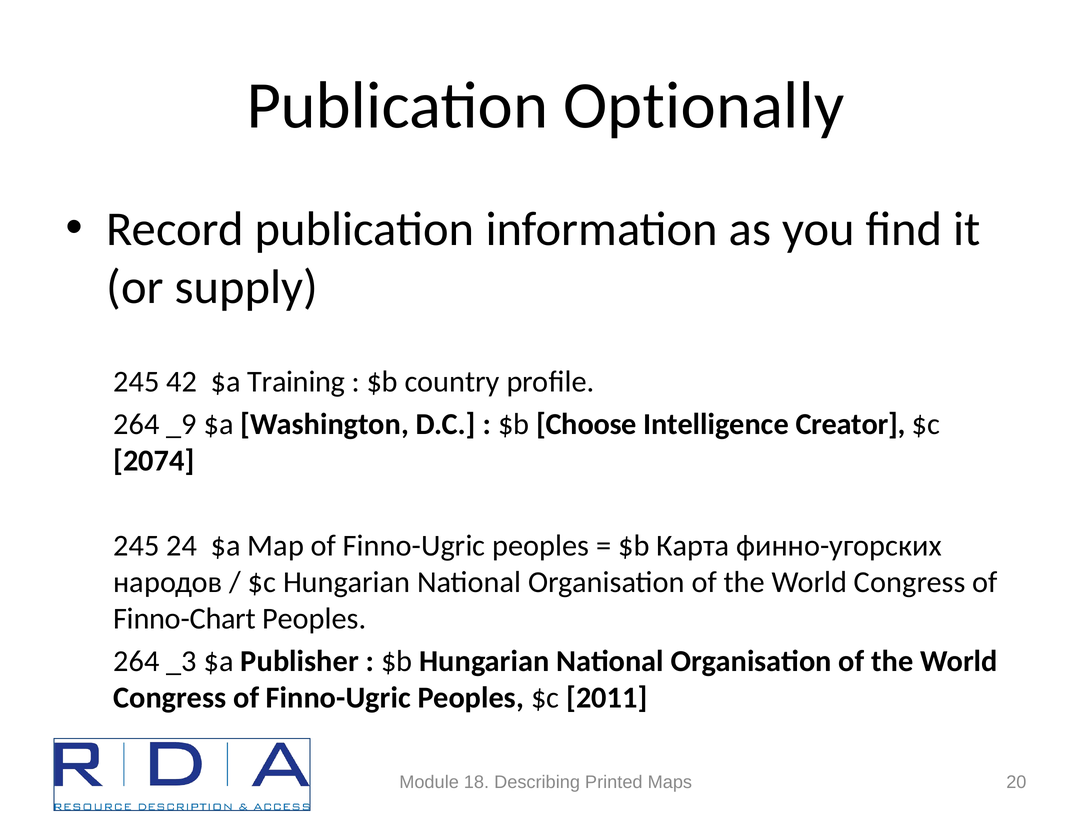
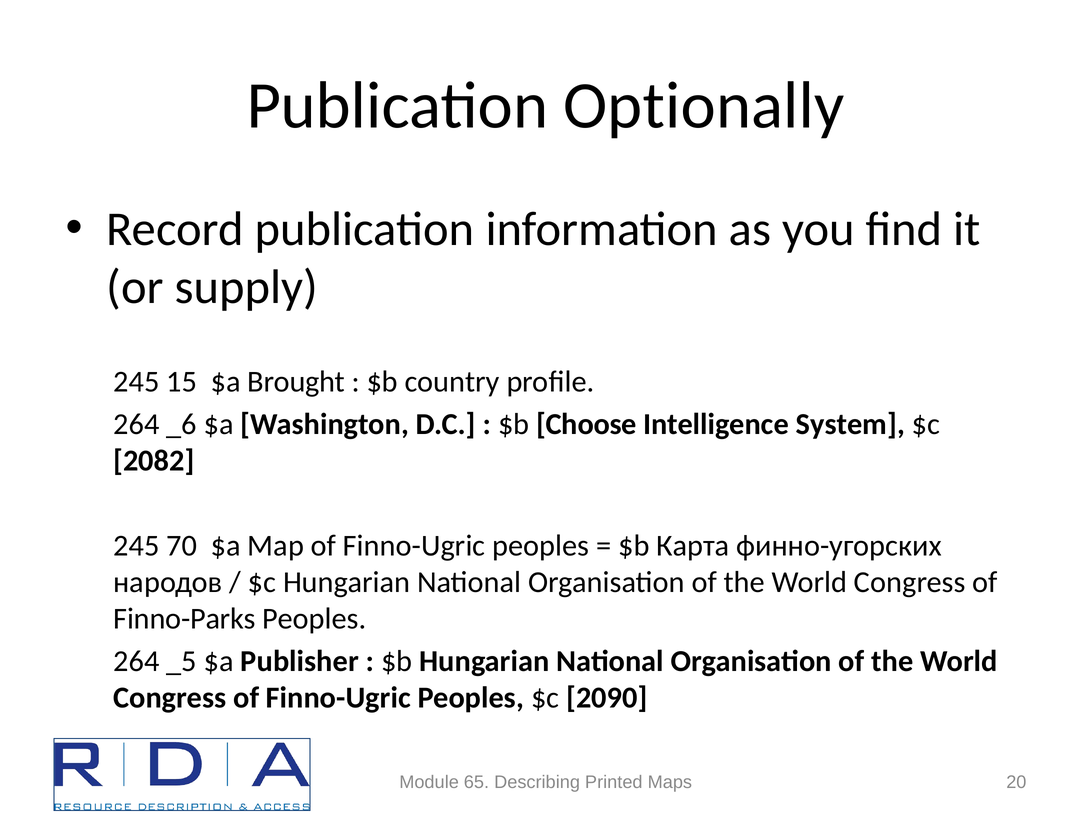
42: 42 -> 15
Training: Training -> Brought
_9: _9 -> _6
Creator: Creator -> System
2074: 2074 -> 2082
24: 24 -> 70
Finno-Chart: Finno-Chart -> Finno-Parks
_3: _3 -> _5
2011: 2011 -> 2090
18: 18 -> 65
